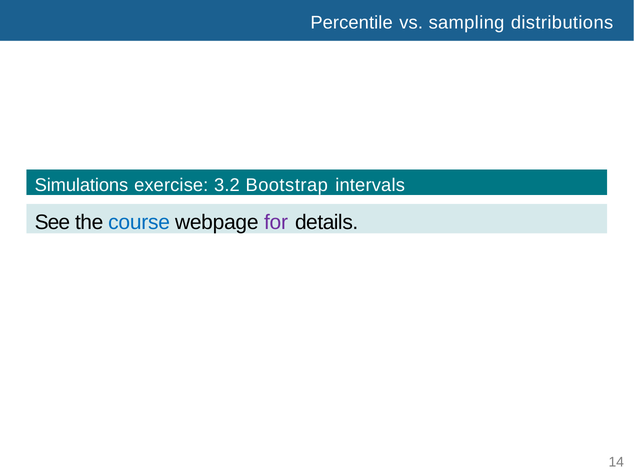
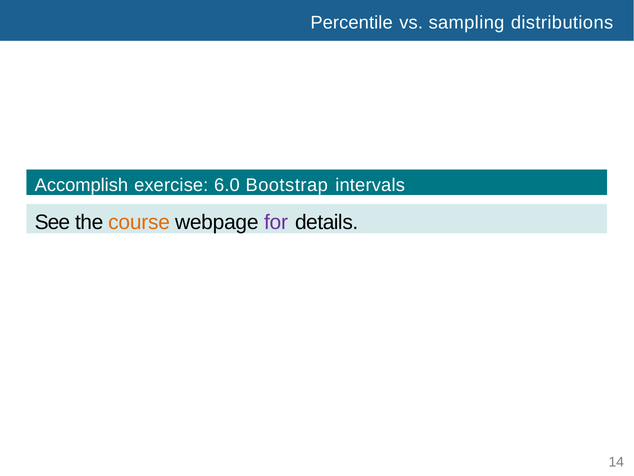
Simulations: Simulations -> Accomplish
3.2: 3.2 -> 6.0
course colour: blue -> orange
